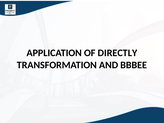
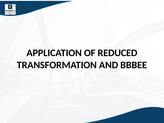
DIRECTLY: DIRECTLY -> REDUCED
